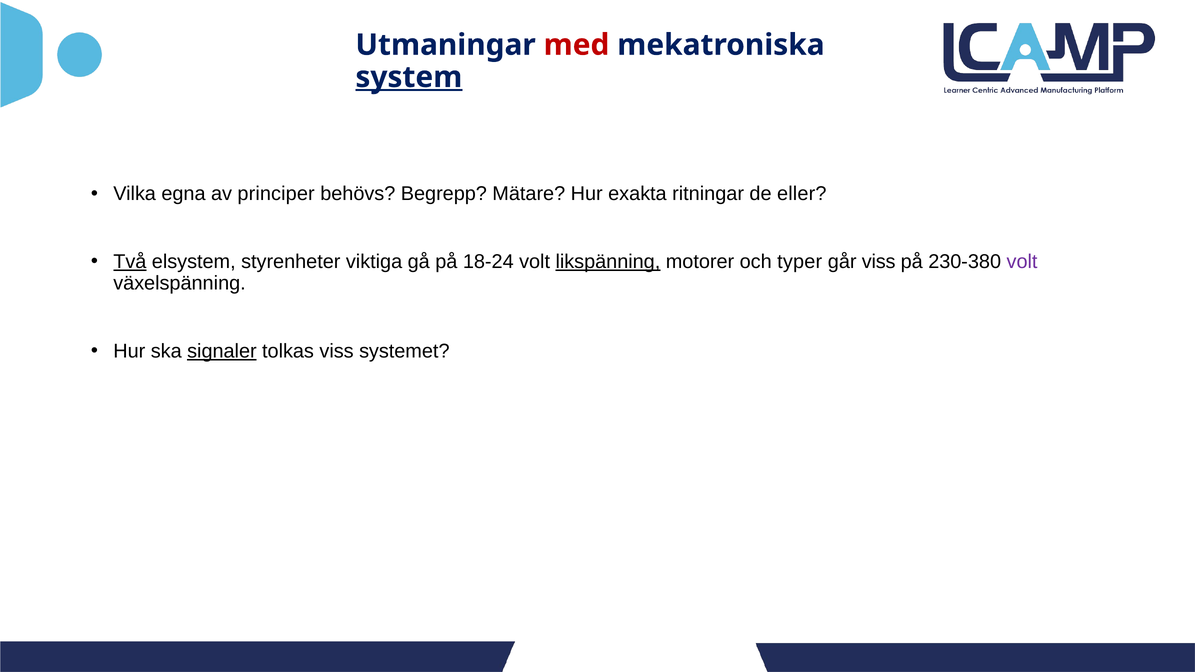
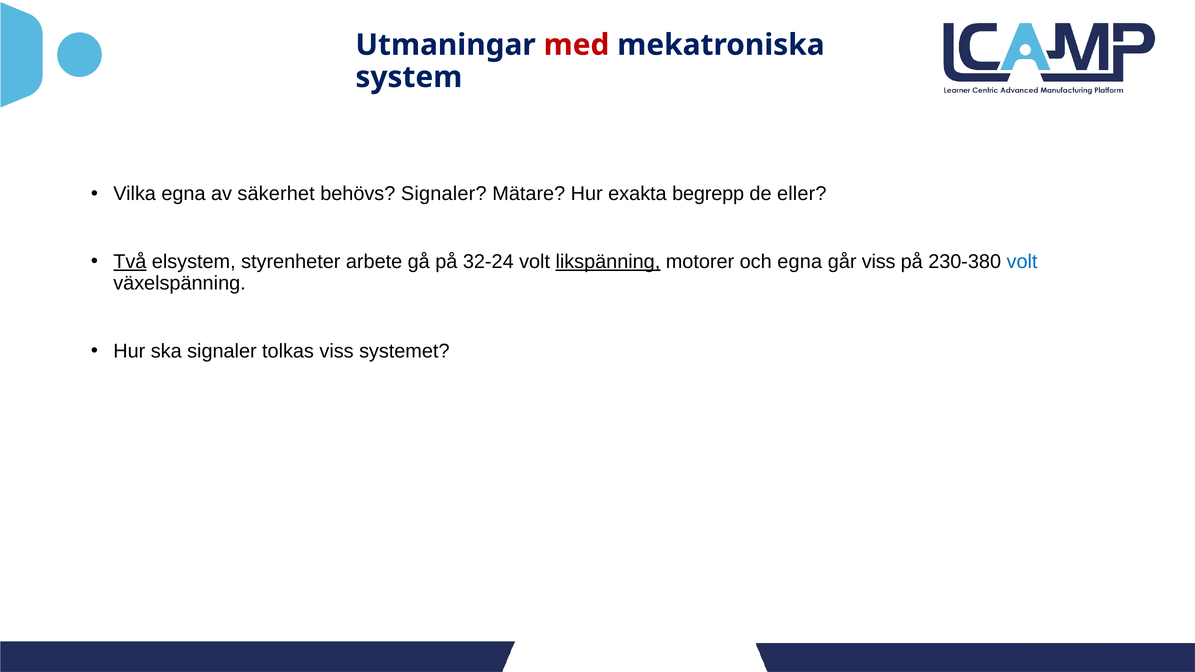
system underline: present -> none
principer: principer -> säkerhet
behövs Begrepp: Begrepp -> Signaler
ritningar: ritningar -> begrepp
viktiga: viktiga -> arbete
18-24: 18-24 -> 32-24
och typer: typer -> egna
volt at (1022, 262) colour: purple -> blue
signaler at (222, 351) underline: present -> none
